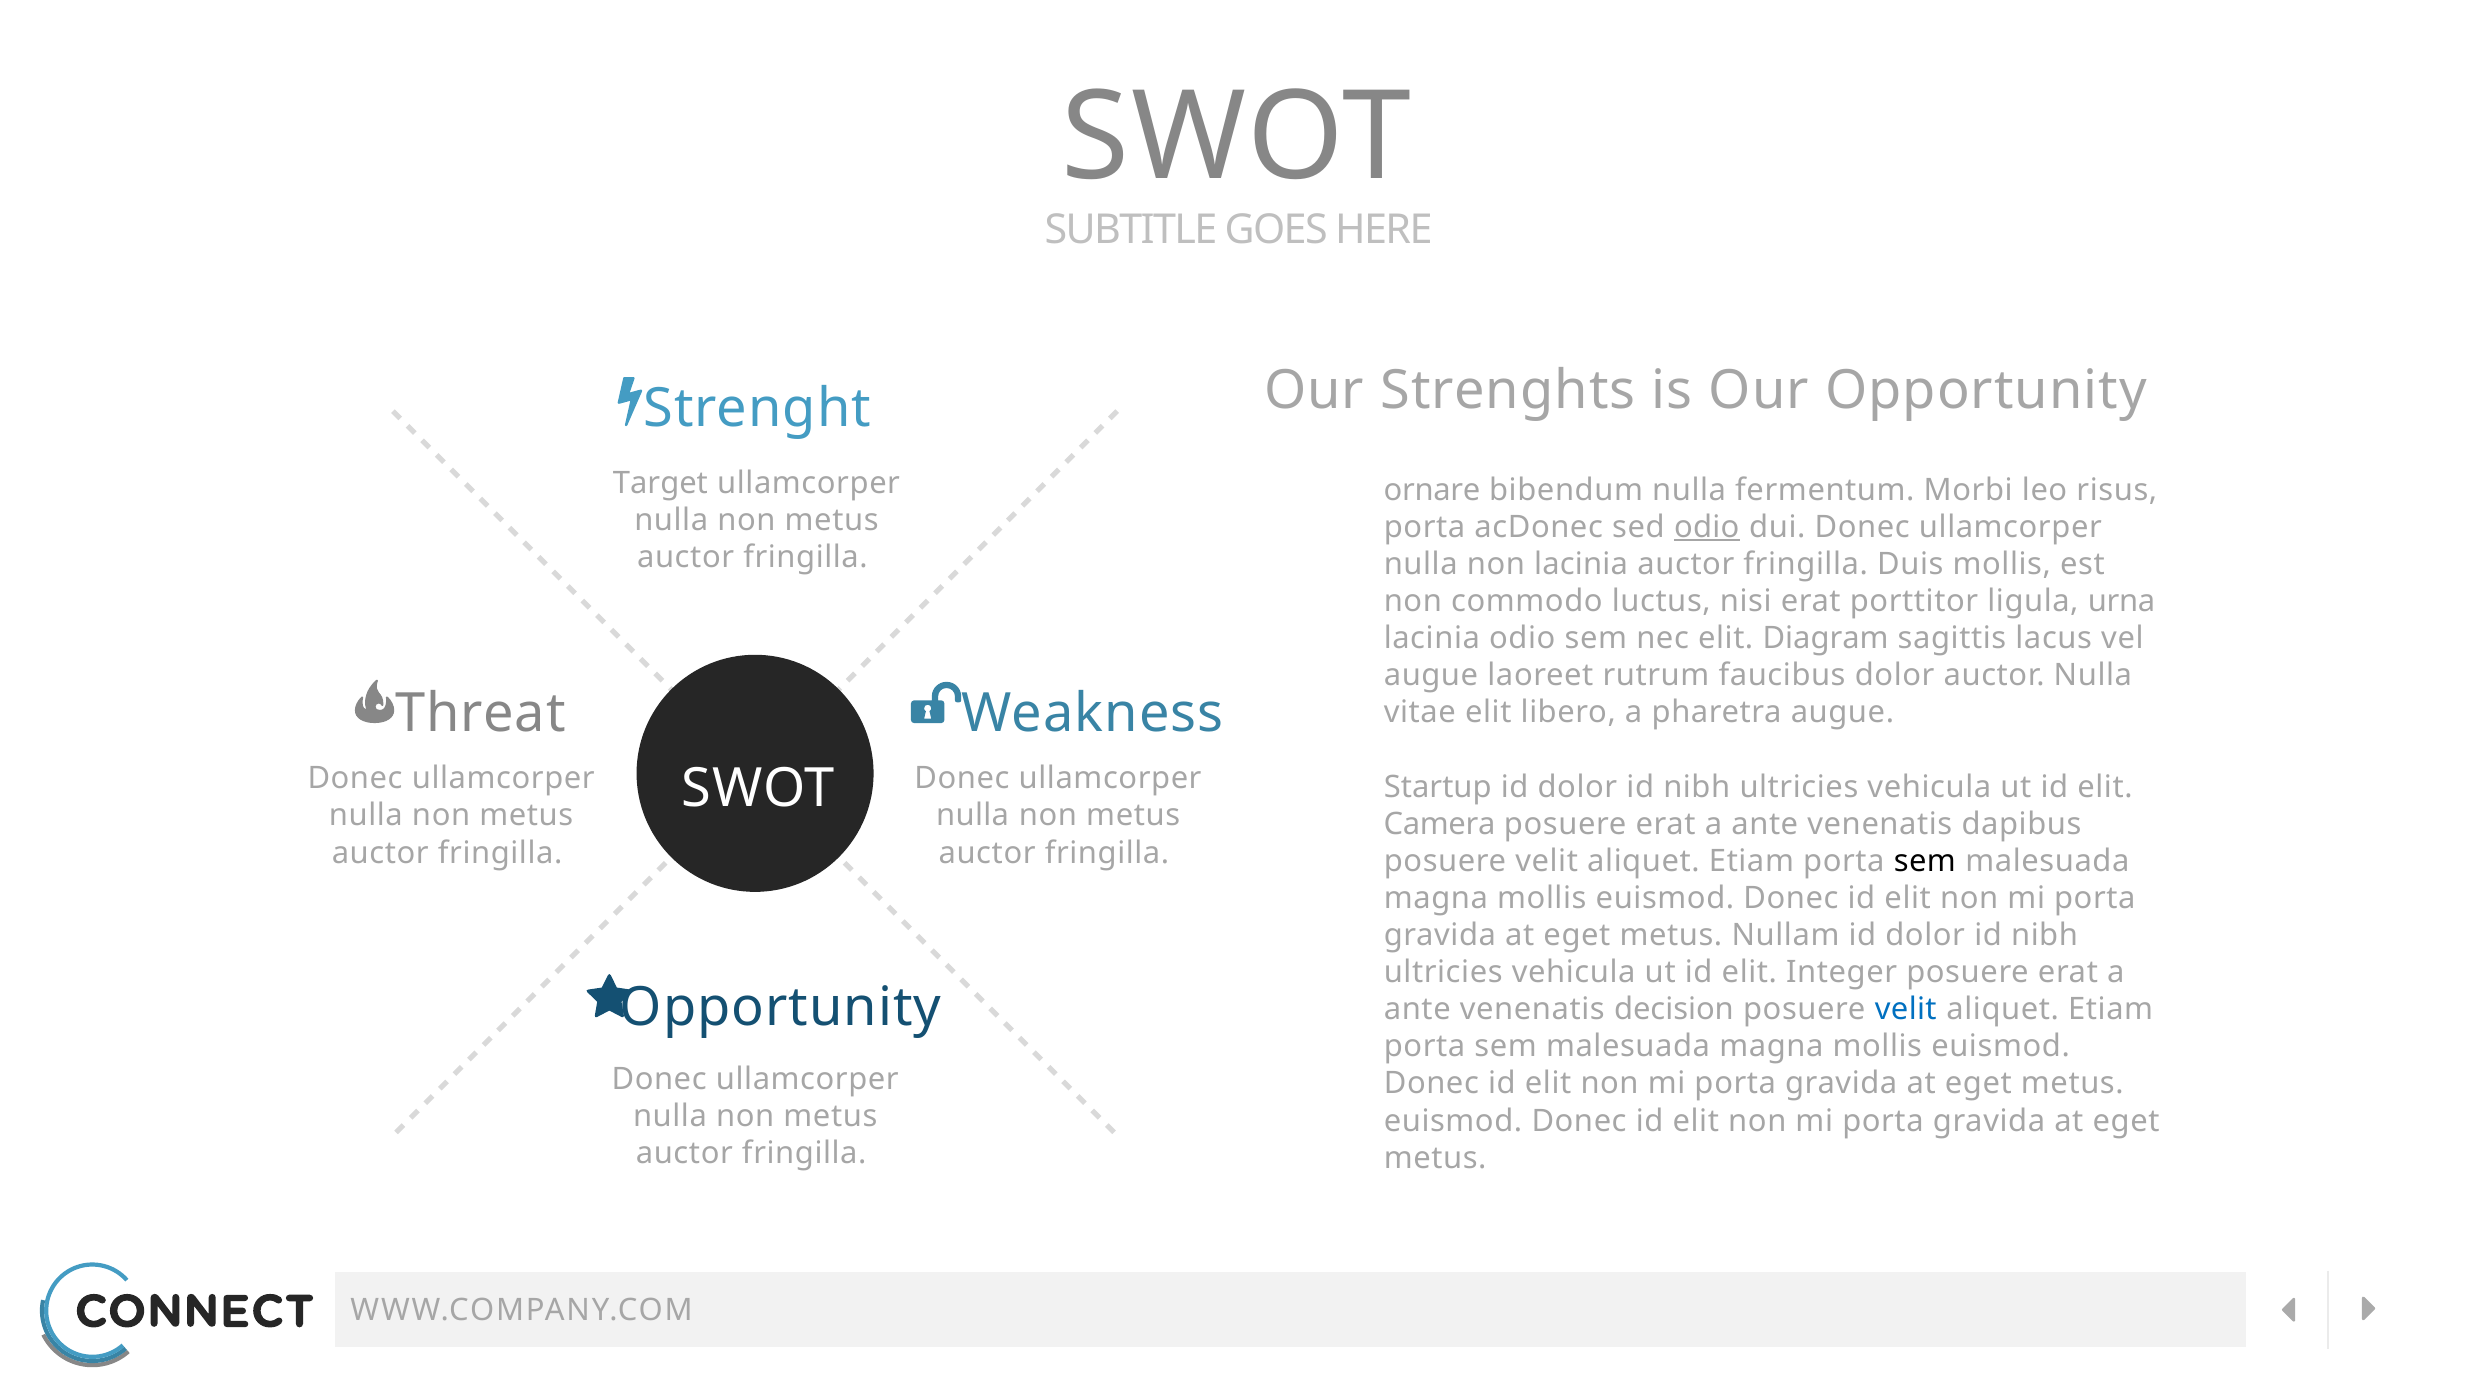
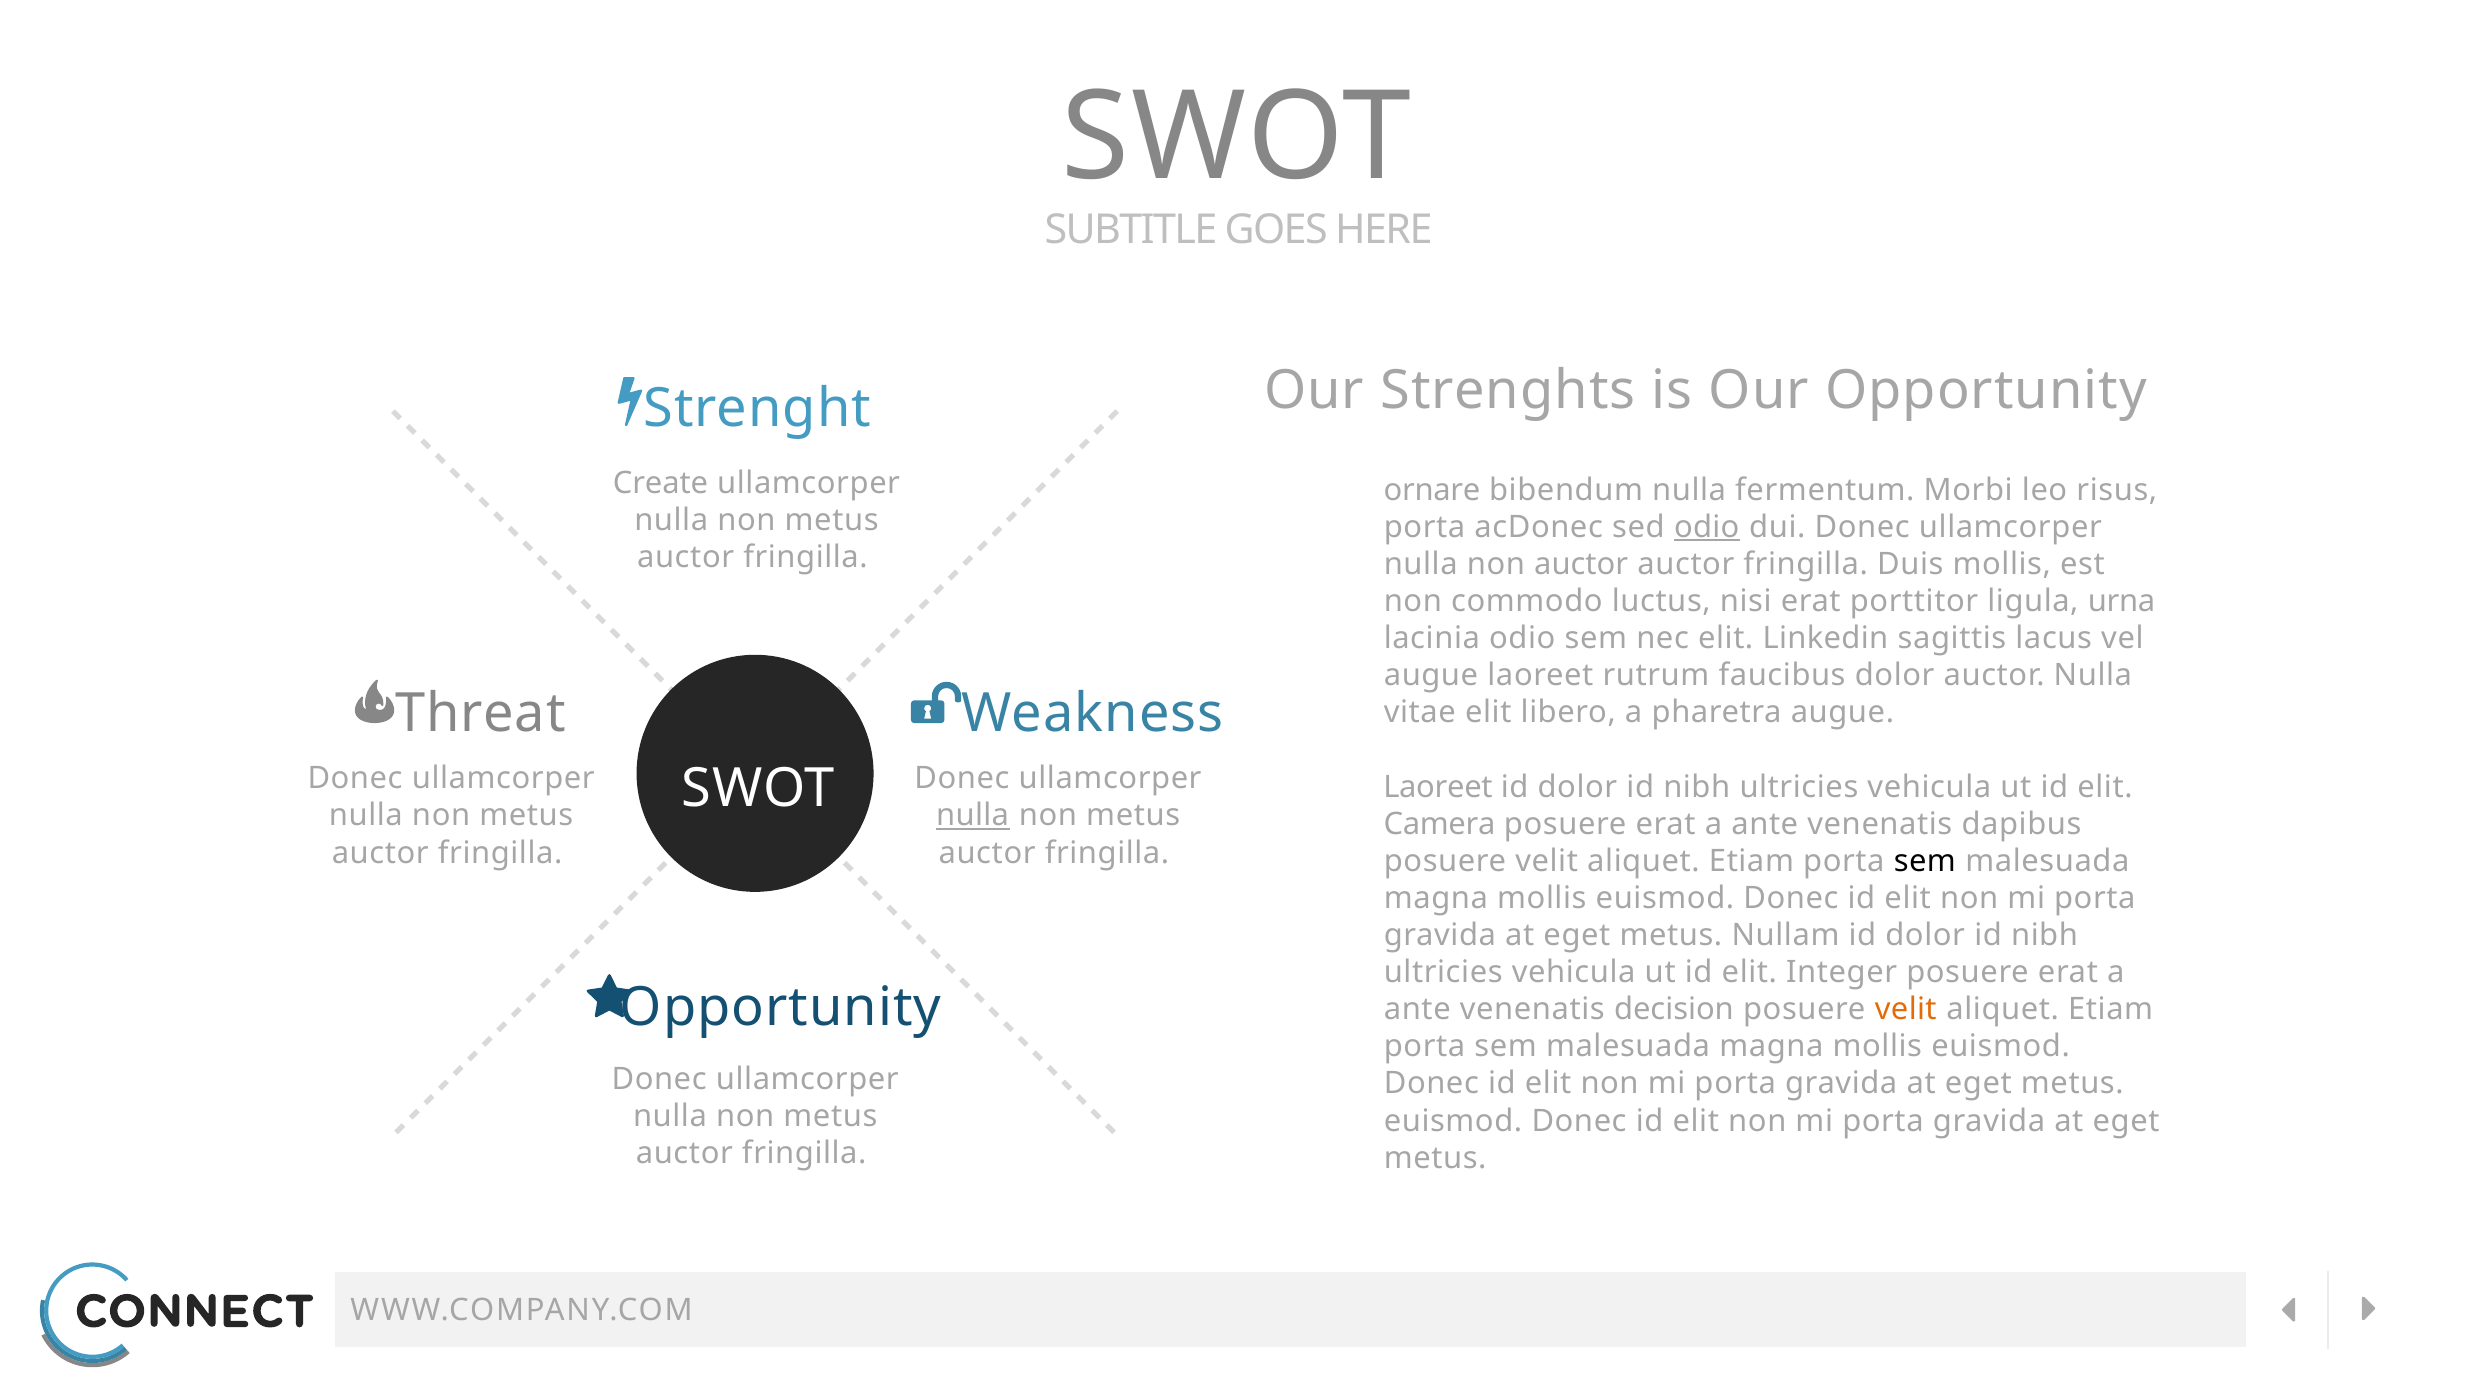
Target: Target -> Create
non lacinia: lacinia -> auctor
Diagram: Diagram -> Linkedin
Startup at (1438, 787): Startup -> Laoreet
nulla at (973, 815) underline: none -> present
velit at (1906, 1009) colour: blue -> orange
